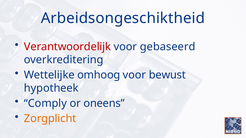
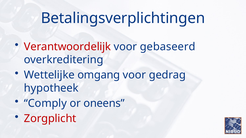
Arbeidsongeschiktheid: Arbeidsongeschiktheid -> Betalingsverplichtingen
omhoog: omhoog -> omgang
bewust: bewust -> gedrag
Zorgplicht colour: orange -> red
